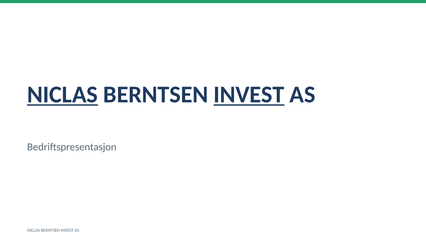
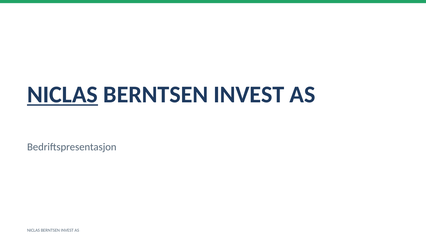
INVEST at (249, 94) underline: present -> none
